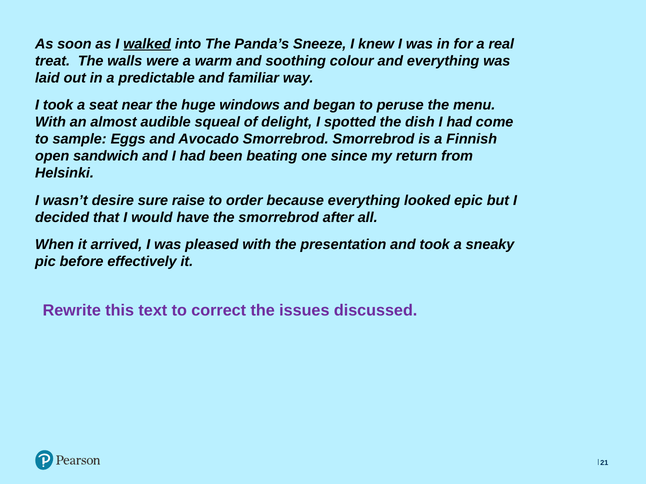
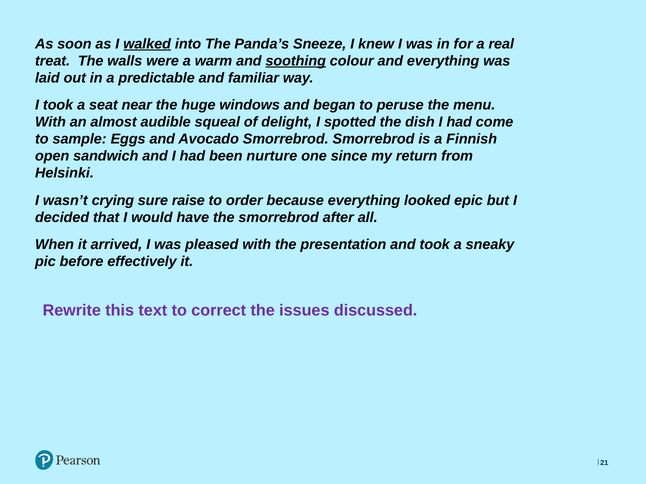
soothing underline: none -> present
beating: beating -> nurture
desire: desire -> crying
